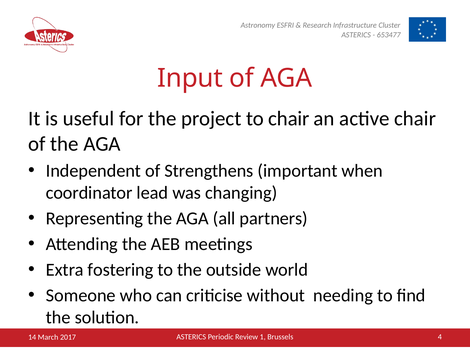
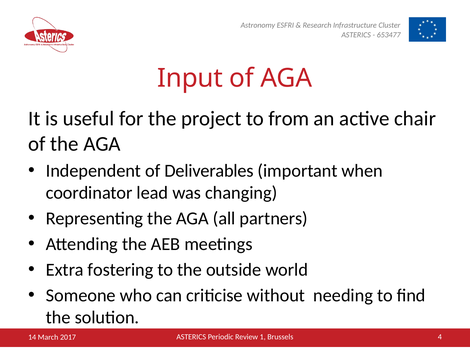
to chair: chair -> from
Strengthens: Strengthens -> Deliverables
